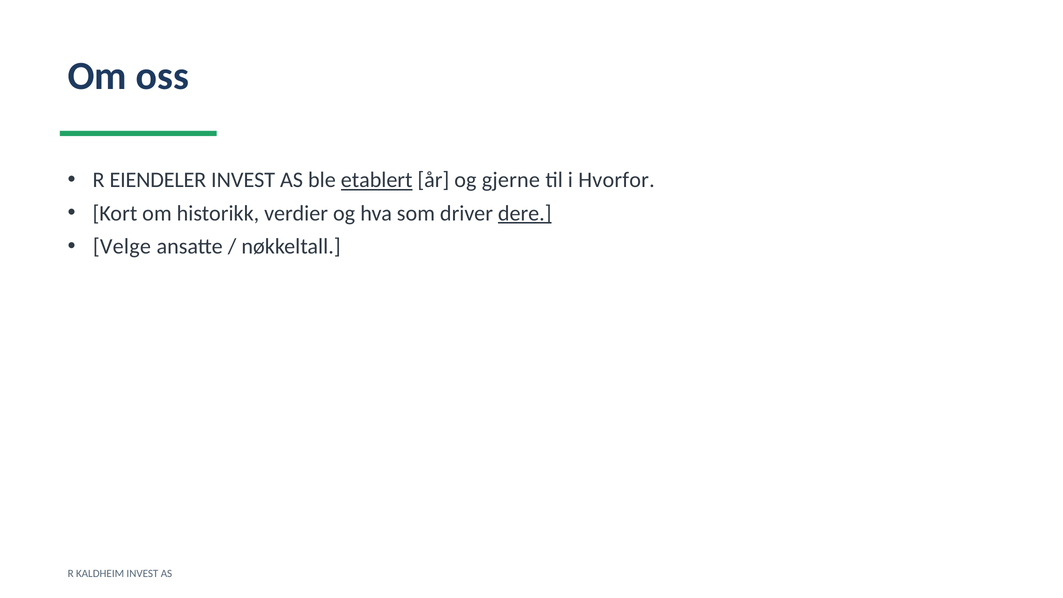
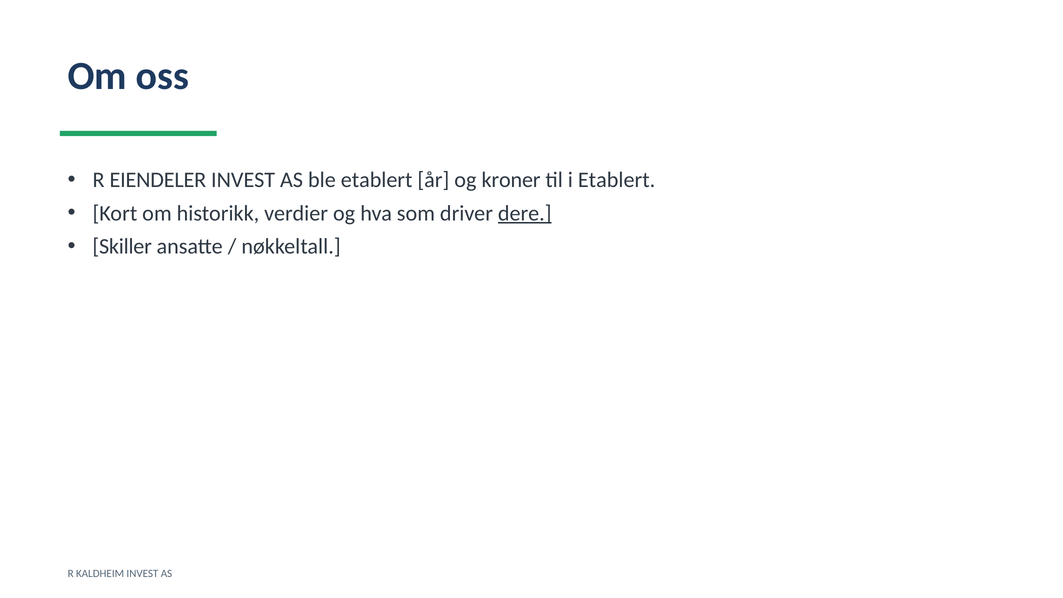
etablert at (377, 180) underline: present -> none
gjerne: gjerne -> kroner
i Hvorfor: Hvorfor -> Etablert
Velge: Velge -> Skiller
